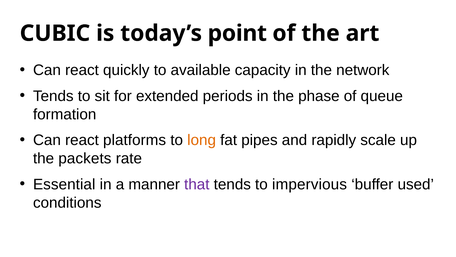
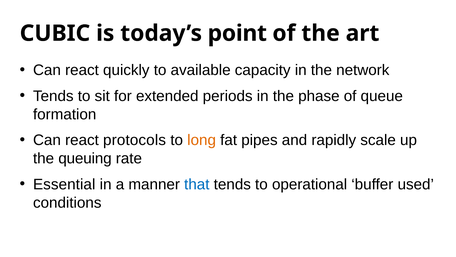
platforms: platforms -> protocols
packets: packets -> queuing
that colour: purple -> blue
impervious: impervious -> operational
